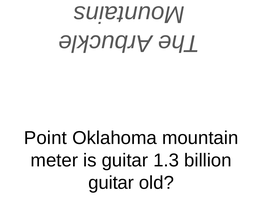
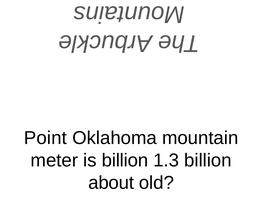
is guitar: guitar -> billion
guitar at (111, 182): guitar -> about
